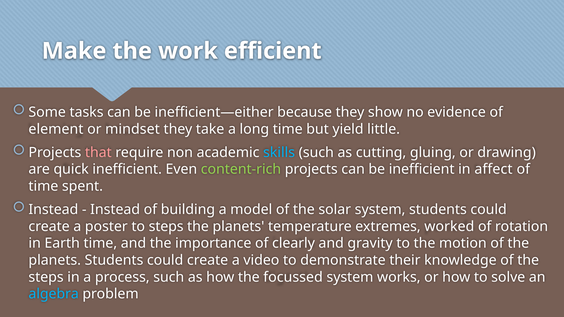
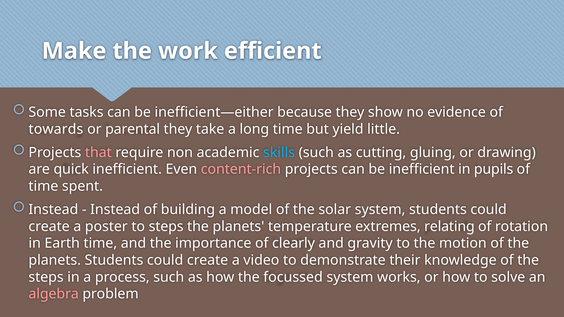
element: element -> towards
mindset: mindset -> parental
content-rich colour: light green -> pink
affect: affect -> pupils
worked: worked -> relating
algebra colour: light blue -> pink
